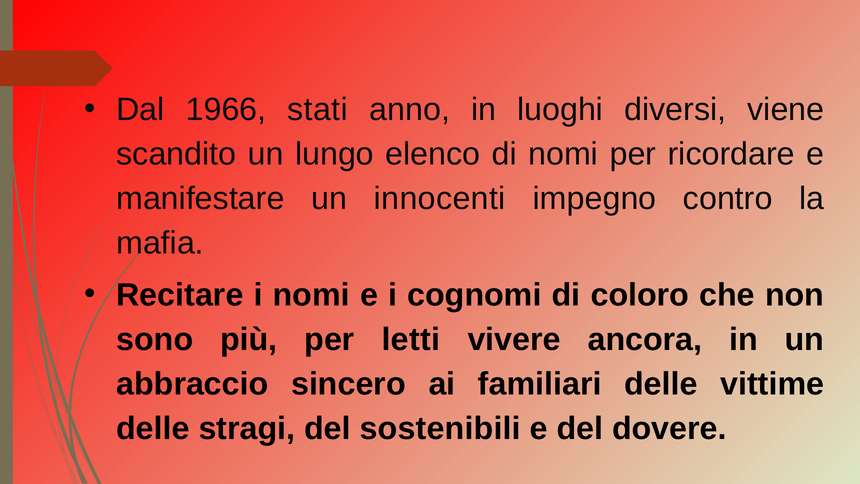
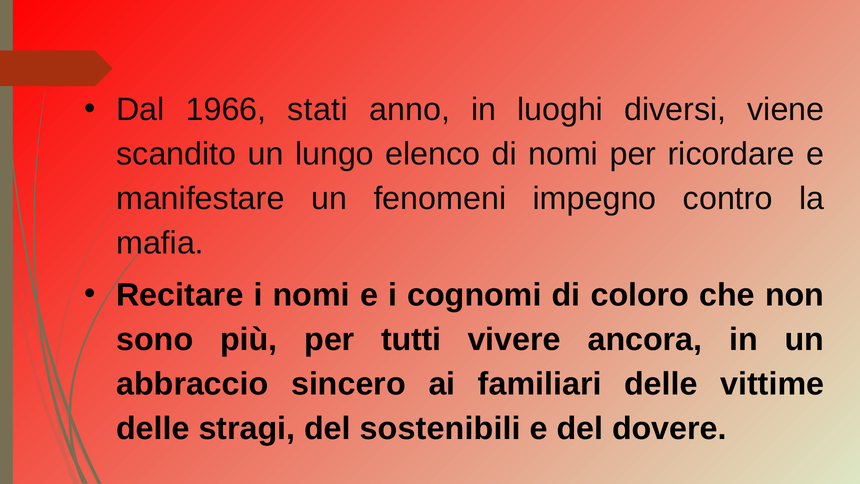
innocenti: innocenti -> fenomeni
letti: letti -> tutti
